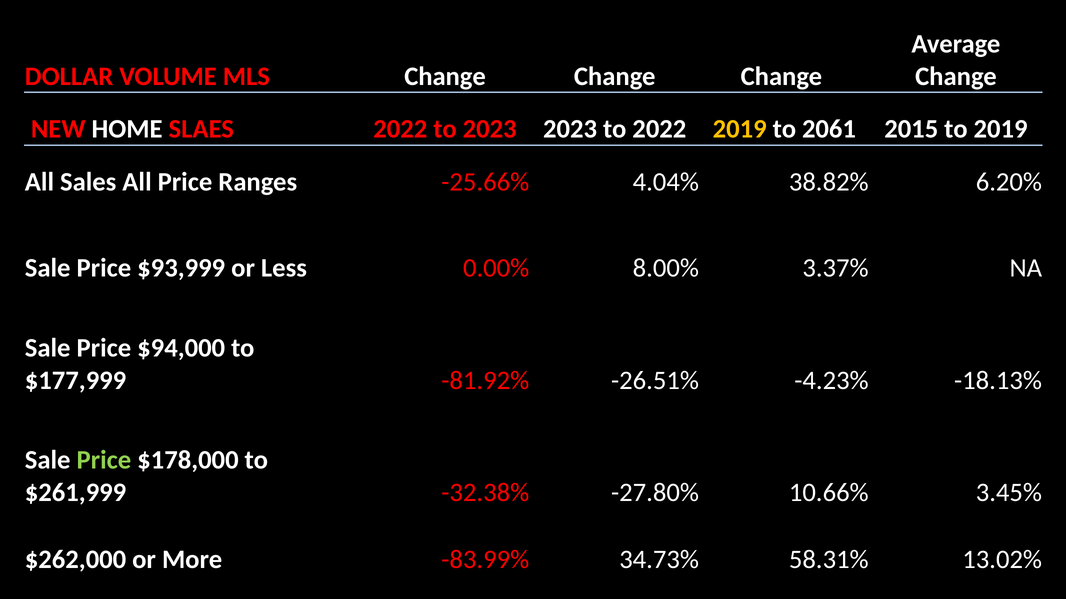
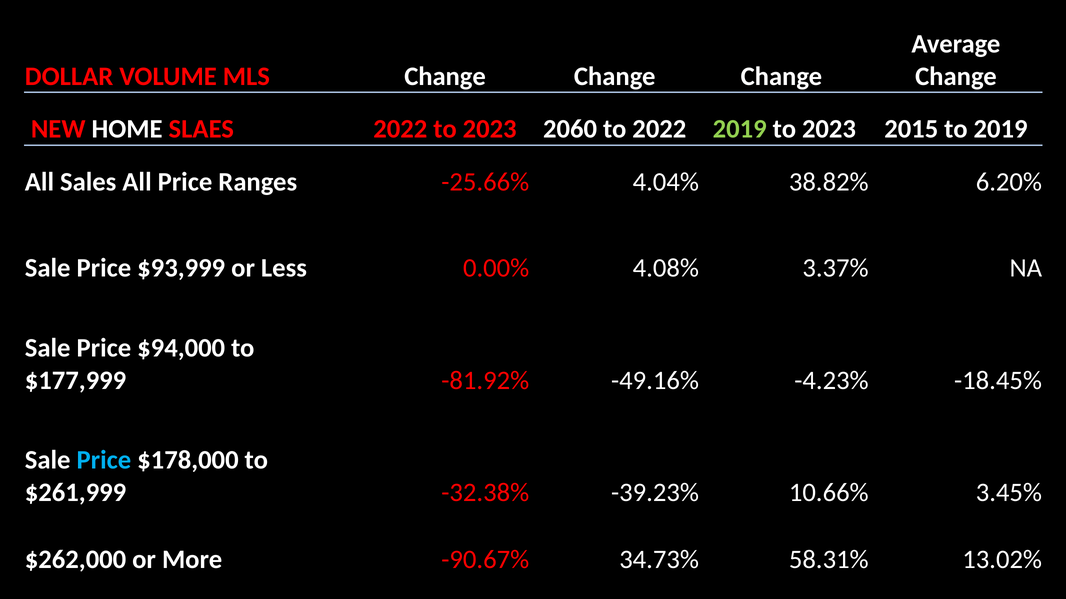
2023 2023: 2023 -> 2060
2019 at (740, 129) colour: yellow -> light green
2061 at (829, 129): 2061 -> 2023
8.00%: 8.00% -> 4.08%
-26.51%: -26.51% -> -49.16%
-18.13%: -18.13% -> -18.45%
Price at (104, 460) colour: light green -> light blue
-27.80%: -27.80% -> -39.23%
-83.99%: -83.99% -> -90.67%
